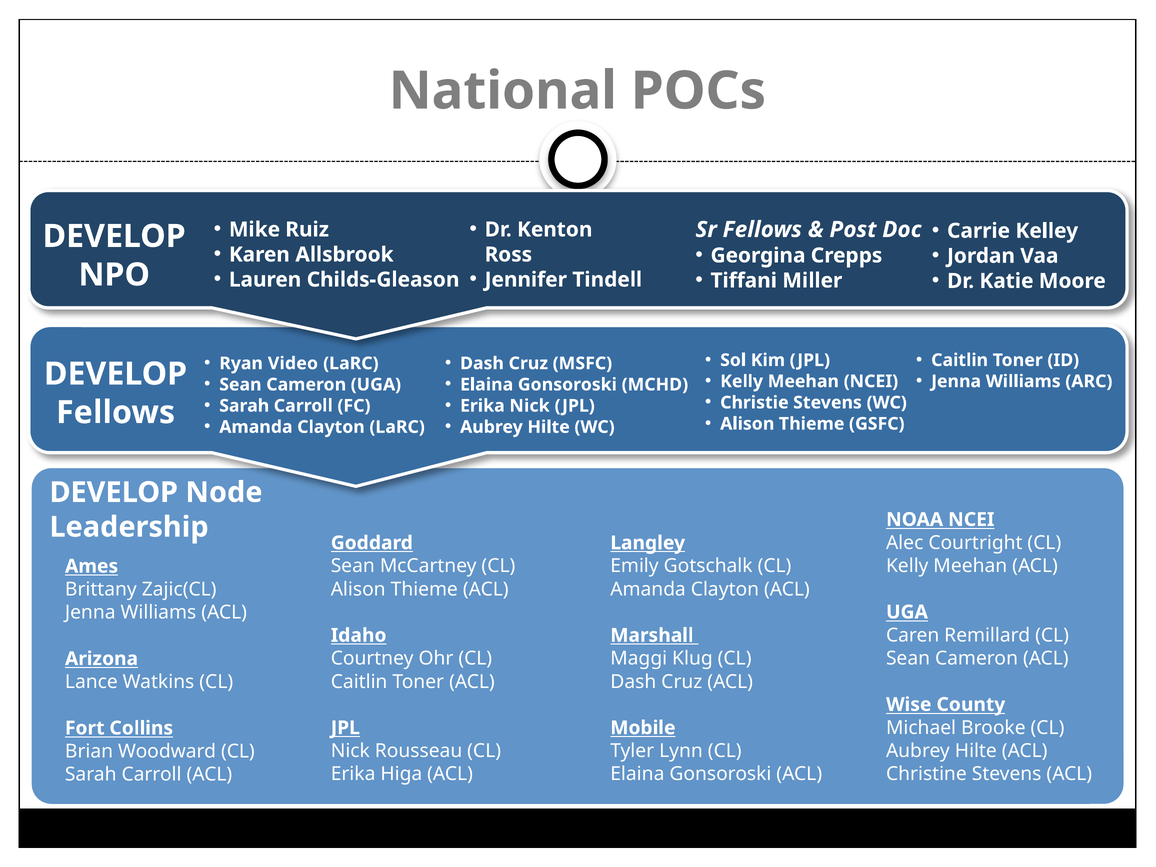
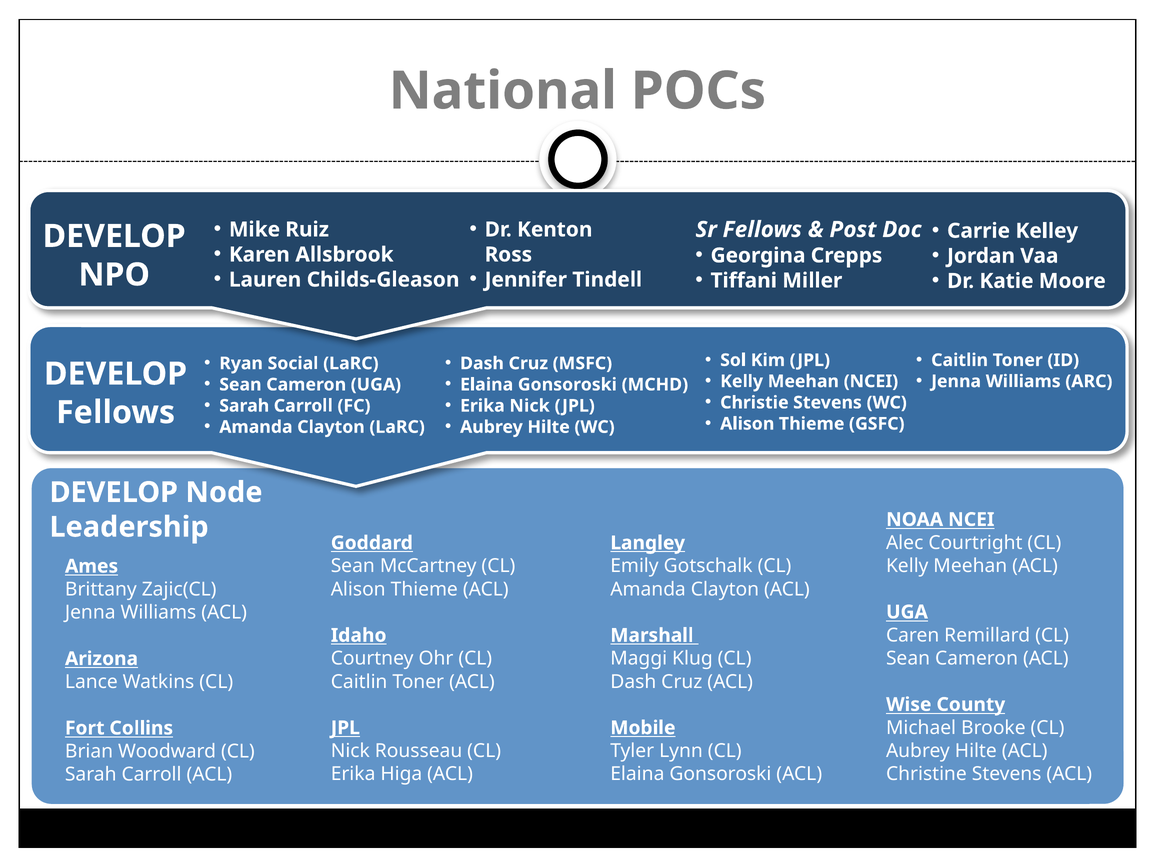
Video: Video -> Social
